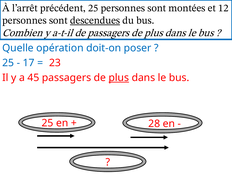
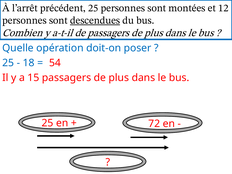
17: 17 -> 18
23: 23 -> 54
45: 45 -> 15
plus at (119, 78) underline: present -> none
28: 28 -> 72
